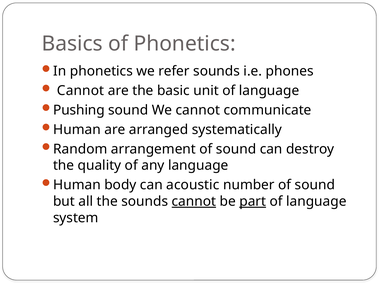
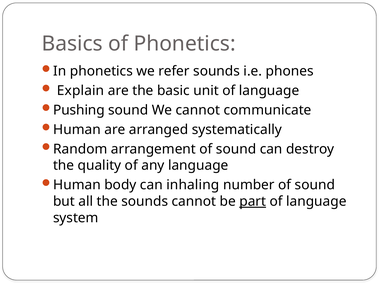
Cannot at (81, 91): Cannot -> Explain
acoustic: acoustic -> inhaling
cannot at (194, 202) underline: present -> none
